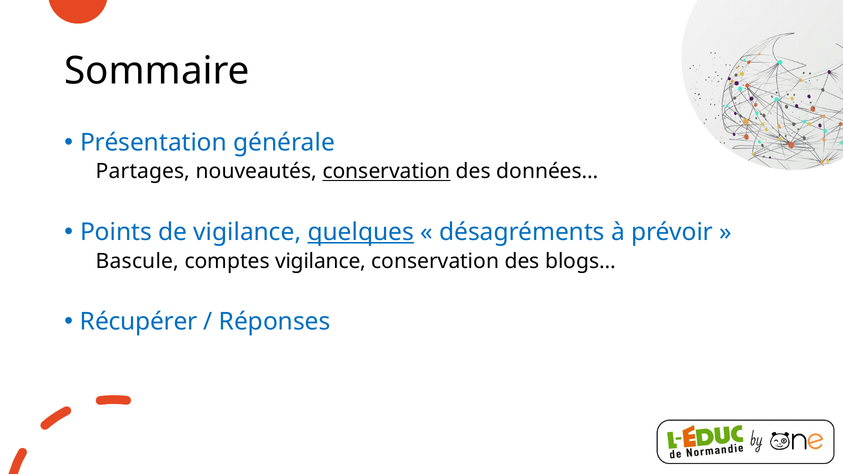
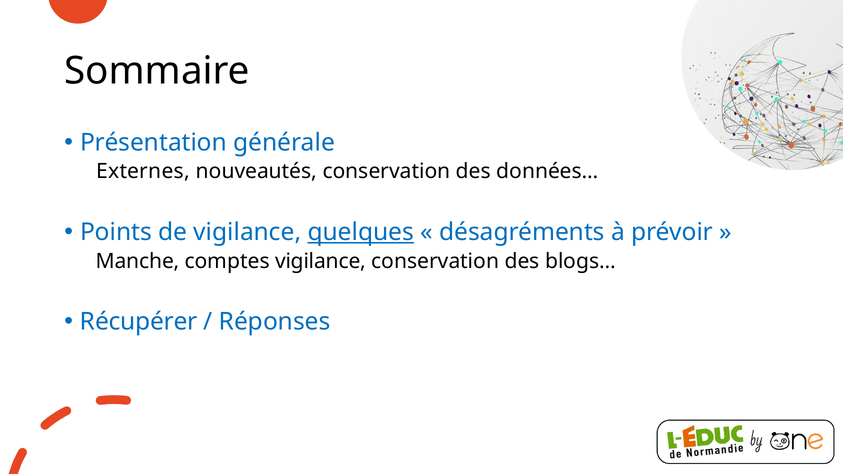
Partages: Partages -> Externes
conservation at (387, 172) underline: present -> none
Bascule: Bascule -> Manche
